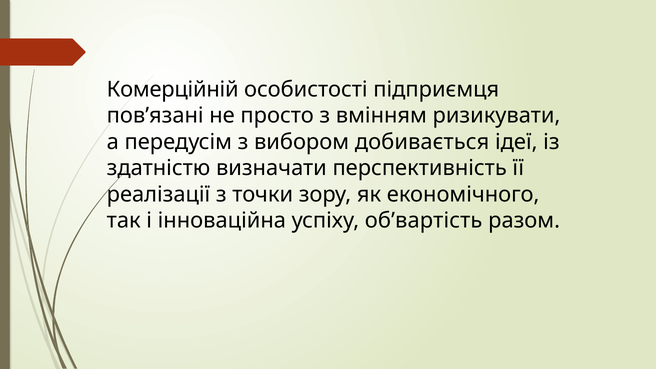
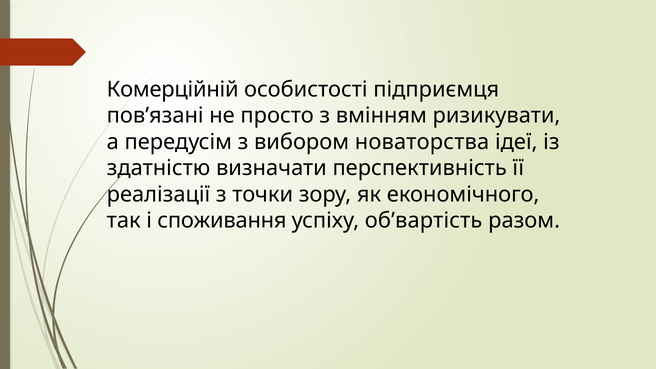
добивається: добивається -> новаторства
інноваційна: інноваційна -> споживання
